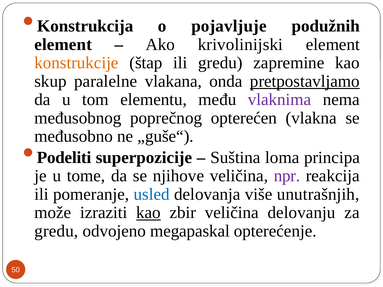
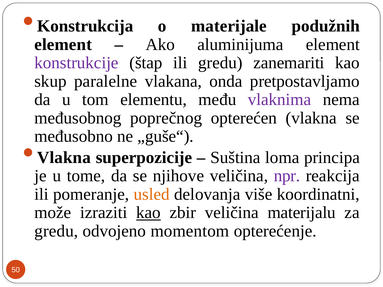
pojavljuje: pojavljuje -> materijale
krivolinijski: krivolinijski -> aluminijuma
konstrukcije colour: orange -> purple
zapremine: zapremine -> zanemariti
pretpostavljamo underline: present -> none
Podeliti at (64, 158): Podeliti -> Vlakna
usled colour: blue -> orange
unutrašnjih: unutrašnjih -> koordinatni
delovanju: delovanju -> materijalu
megapaskal: megapaskal -> momentom
